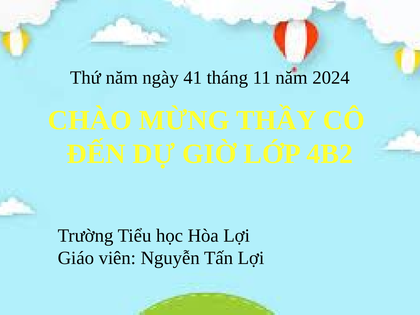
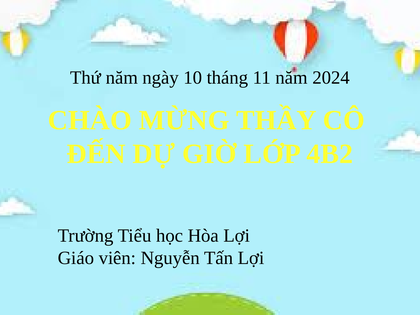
41: 41 -> 10
